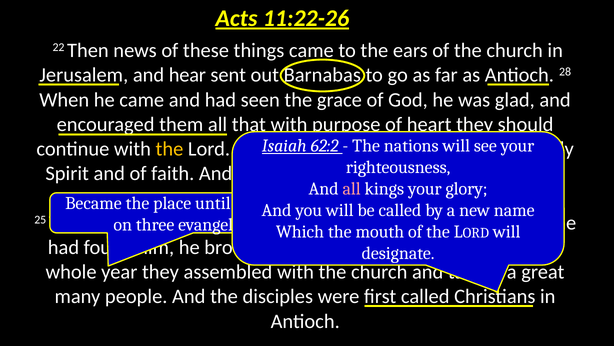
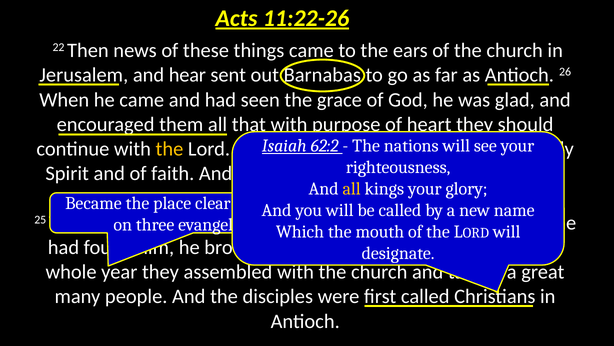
28 at (565, 72): 28 -> 26
all at (352, 189) colour: pink -> yellow
until: until -> clear
